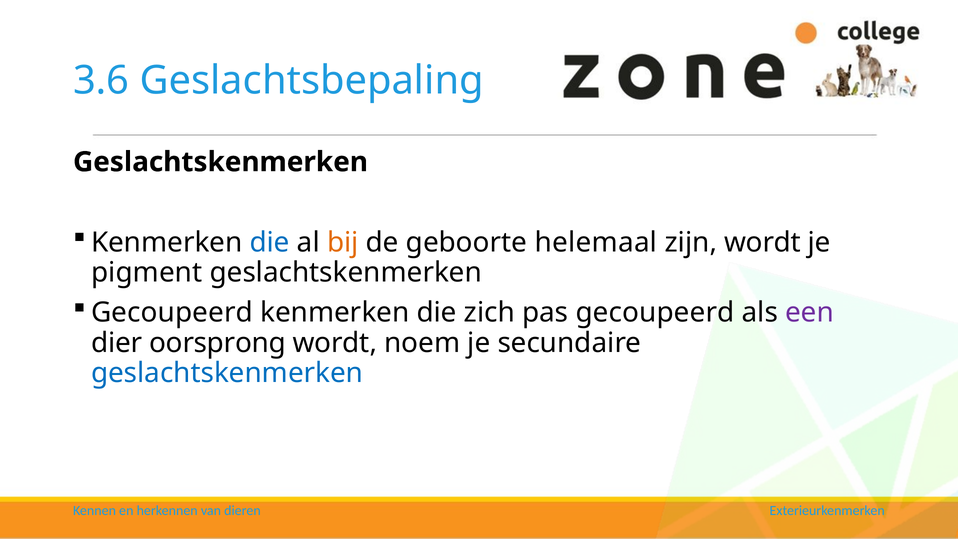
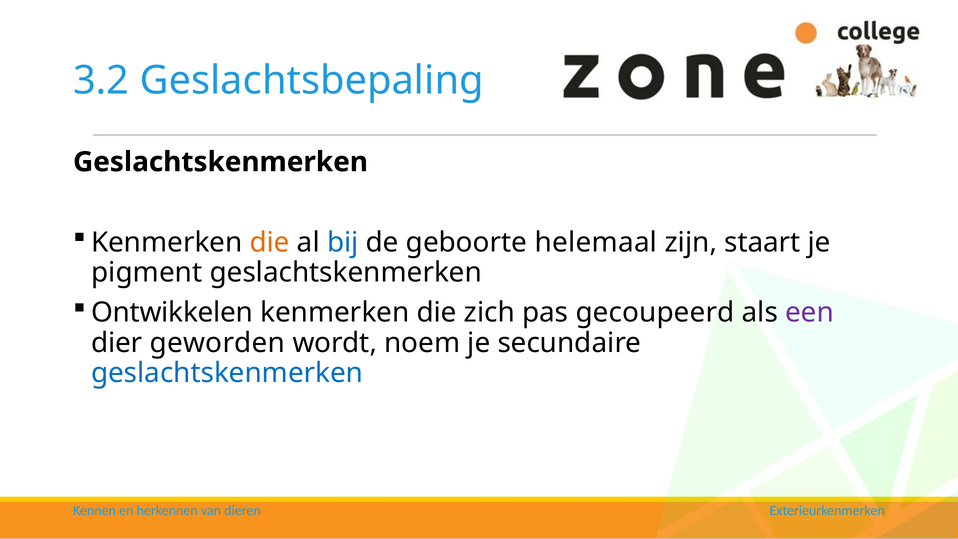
3.6: 3.6 -> 3.2
die at (270, 242) colour: blue -> orange
bij colour: orange -> blue
zijn wordt: wordt -> staart
Gecoupeerd at (172, 313): Gecoupeerd -> Ontwikkelen
oorsprong: oorsprong -> geworden
